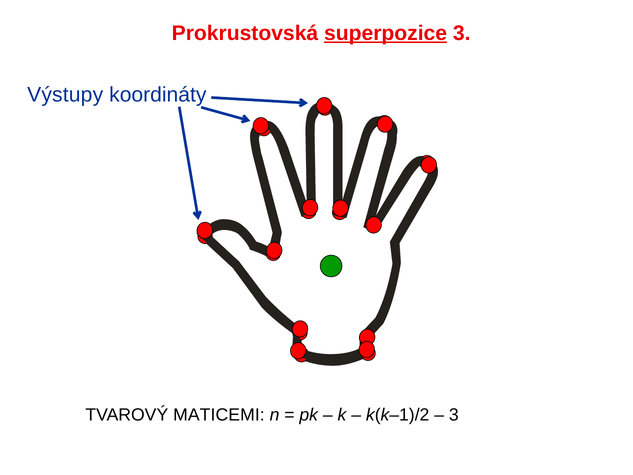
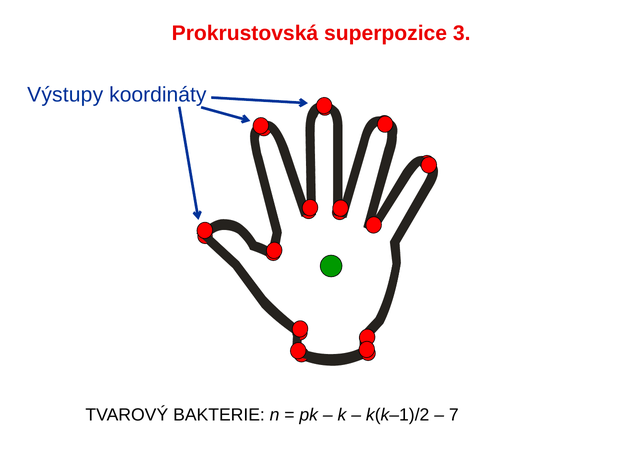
superpozice underline: present -> none
MATICEMI: MATICEMI -> BAKTERIE
3 at (454, 415): 3 -> 7
